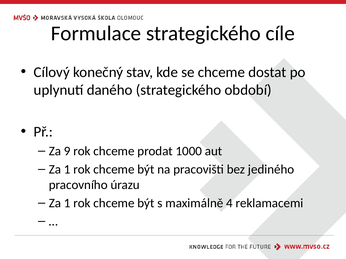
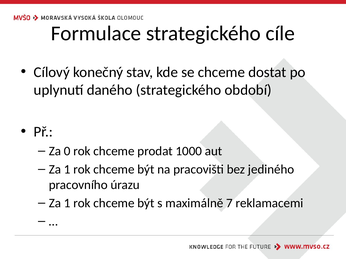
9: 9 -> 0
4: 4 -> 7
